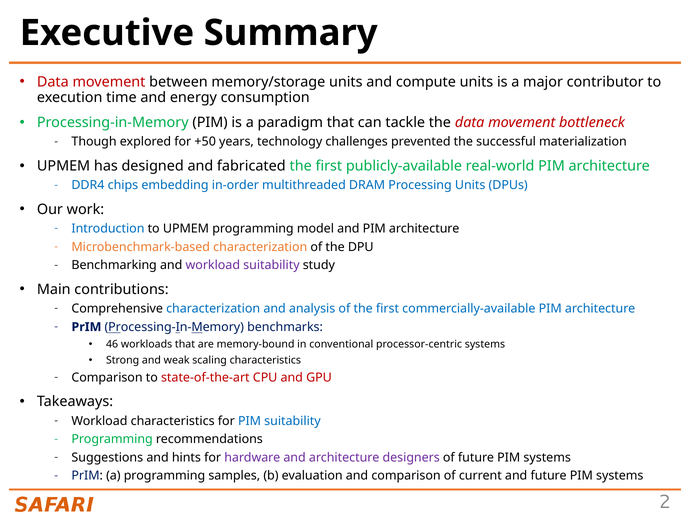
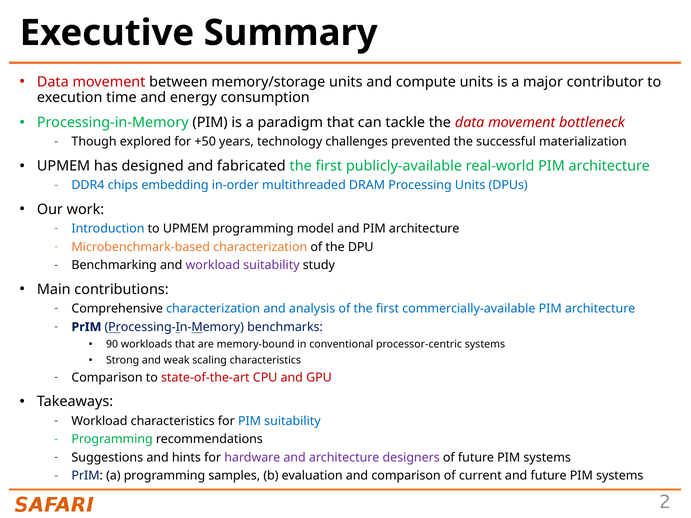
46: 46 -> 90
